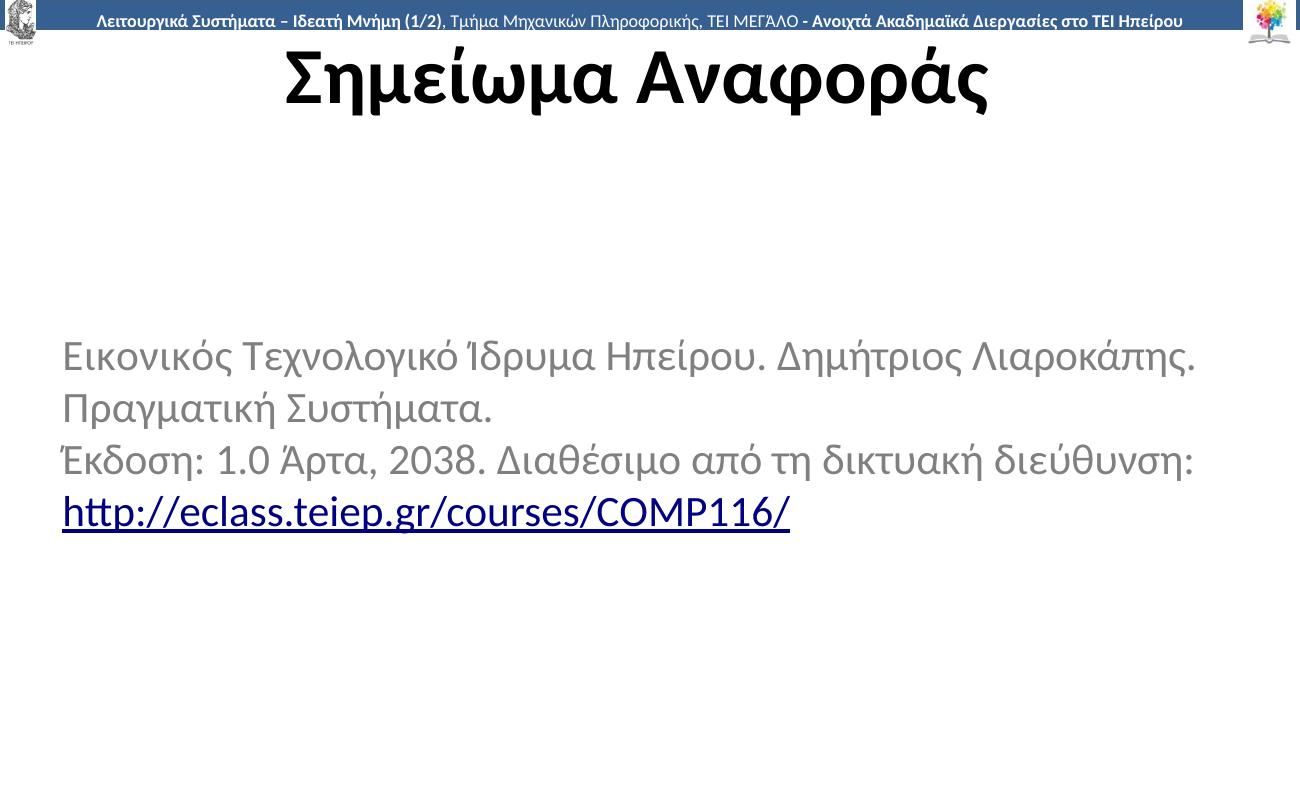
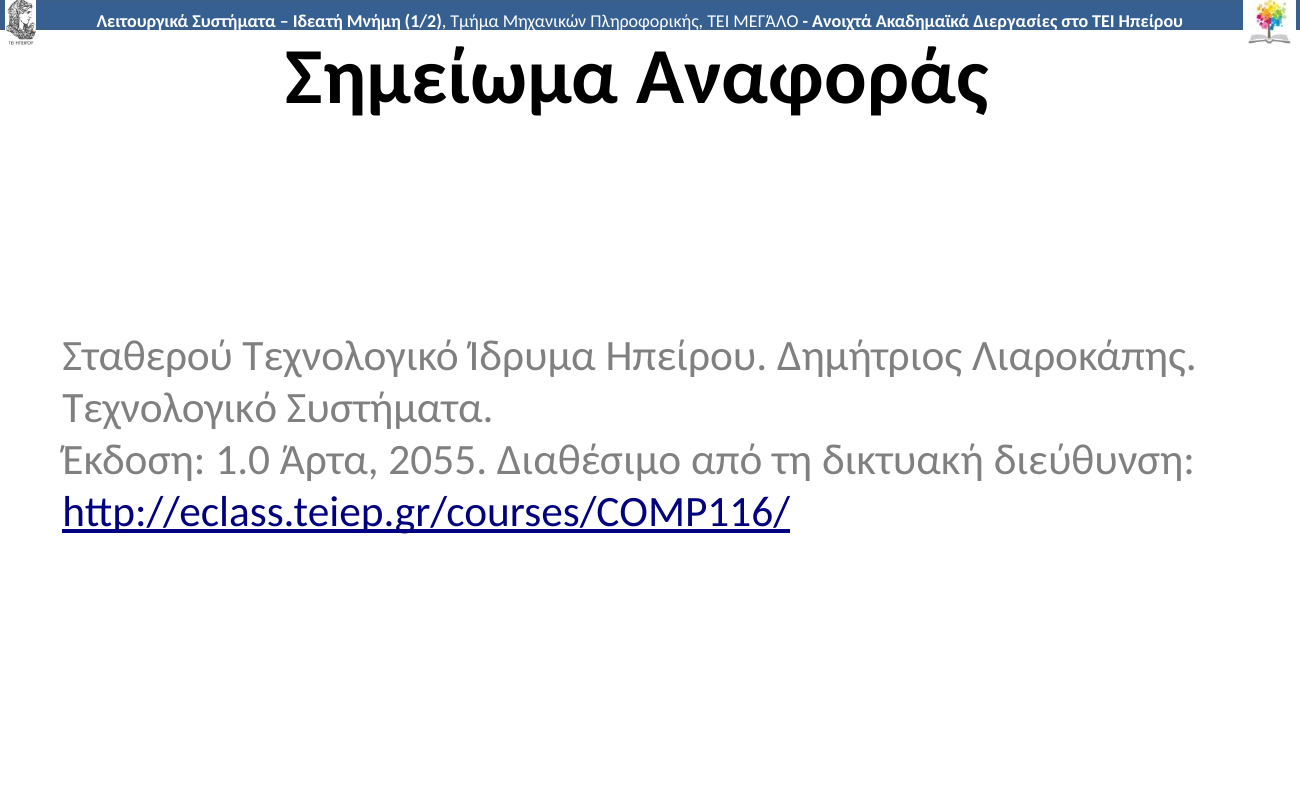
Εικονικός: Εικονικός -> Σταθερού
Πραγματική at (170, 409): Πραγματική -> Τεχνολογικό
2038: 2038 -> 2055
